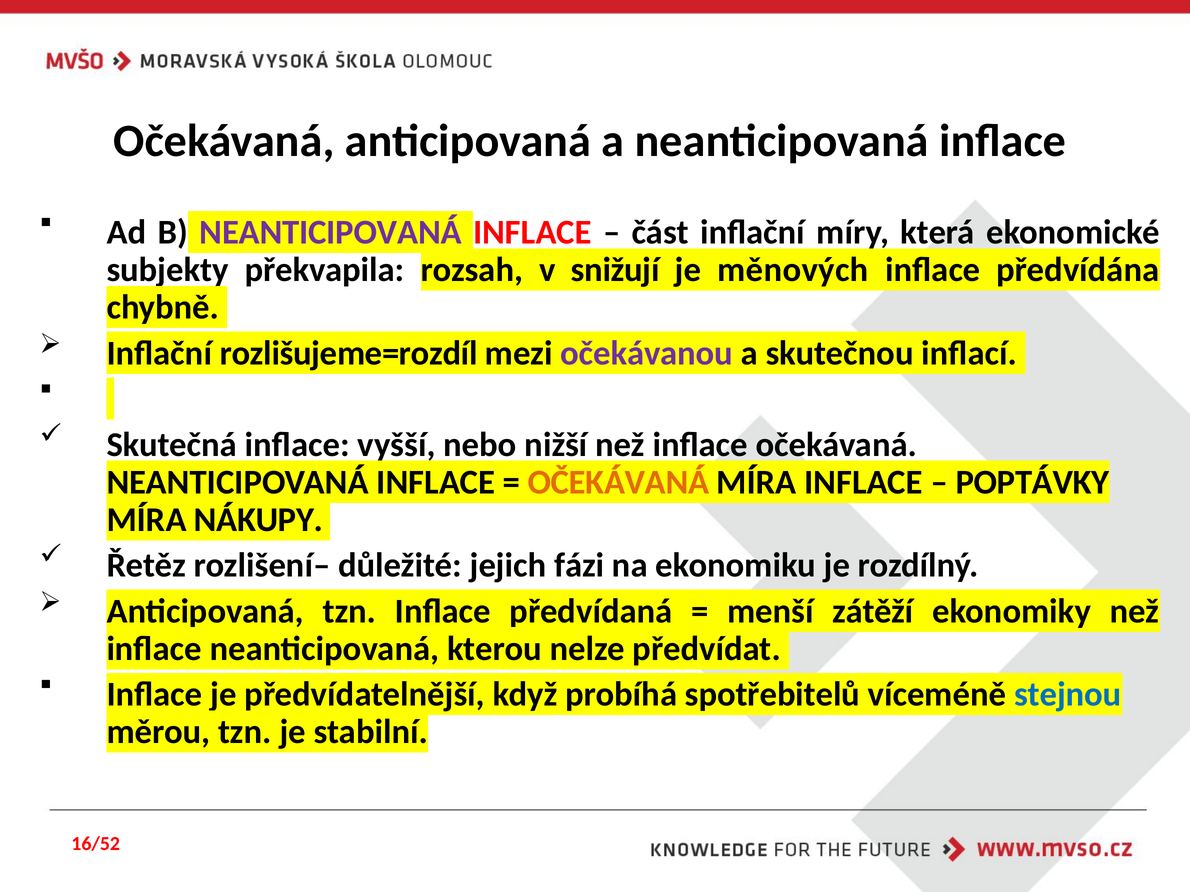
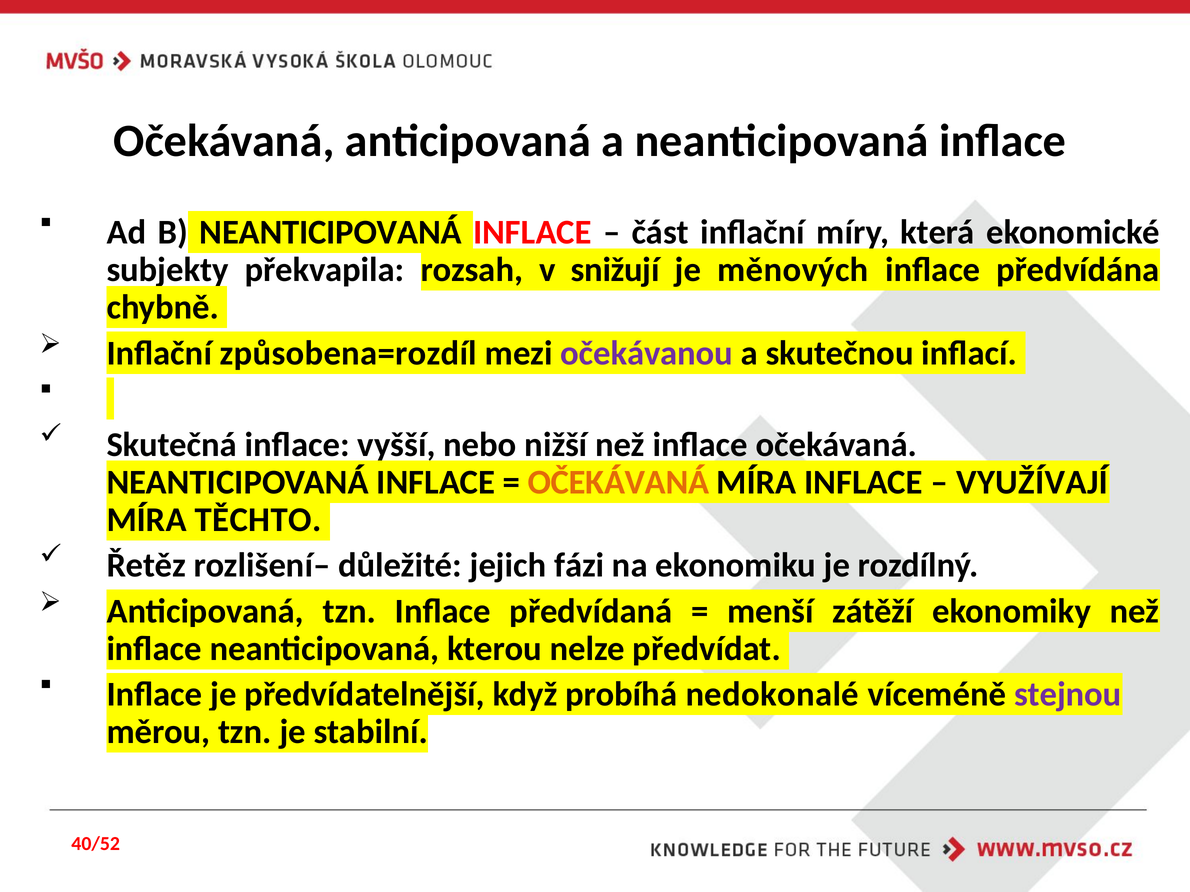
NEANTICIPOVANÁ at (331, 233) colour: purple -> black
rozlišujeme=rozdíl: rozlišujeme=rozdíl -> způsobena=rozdíl
POPTÁVKY: POPTÁVKY -> VYUŽÍVAJÍ
NÁKUPY: NÁKUPY -> TĚCHTO
spotřebitelů: spotřebitelů -> nedokonalé
stejnou colour: blue -> purple
16/52: 16/52 -> 40/52
